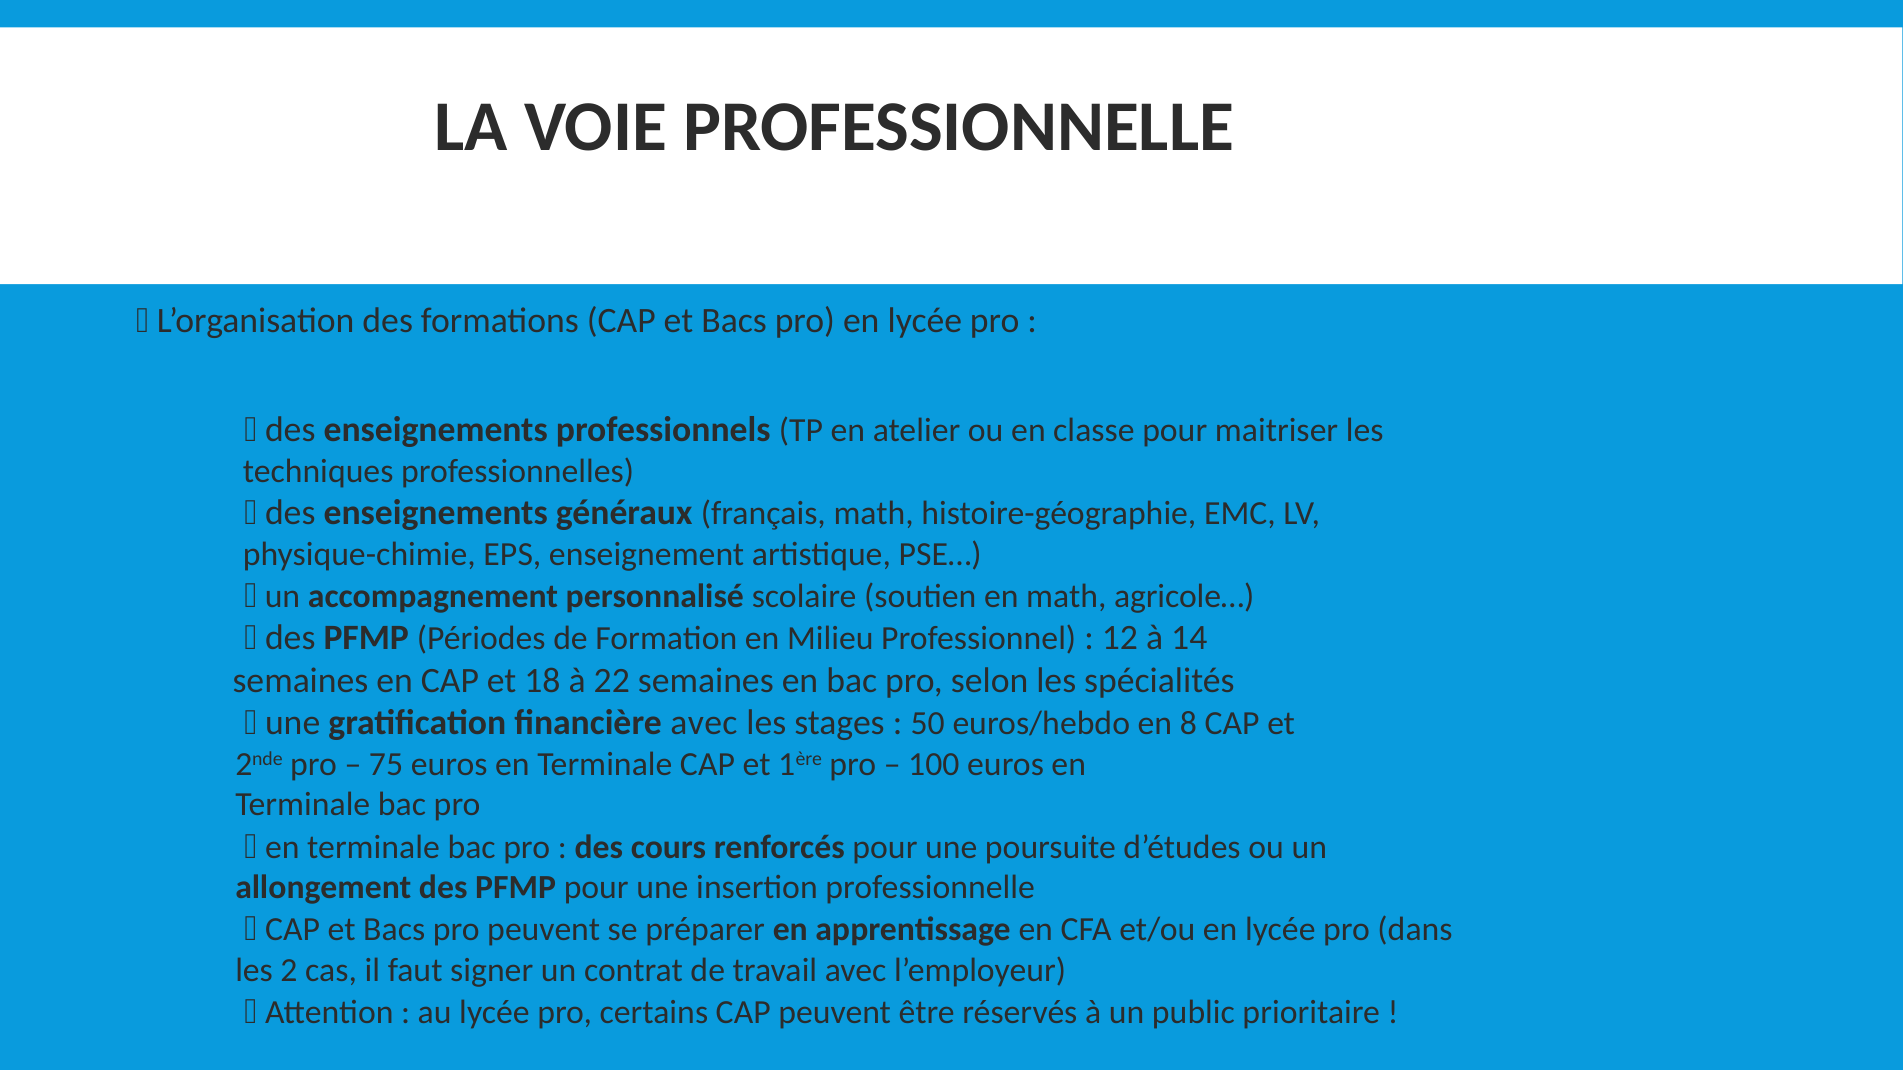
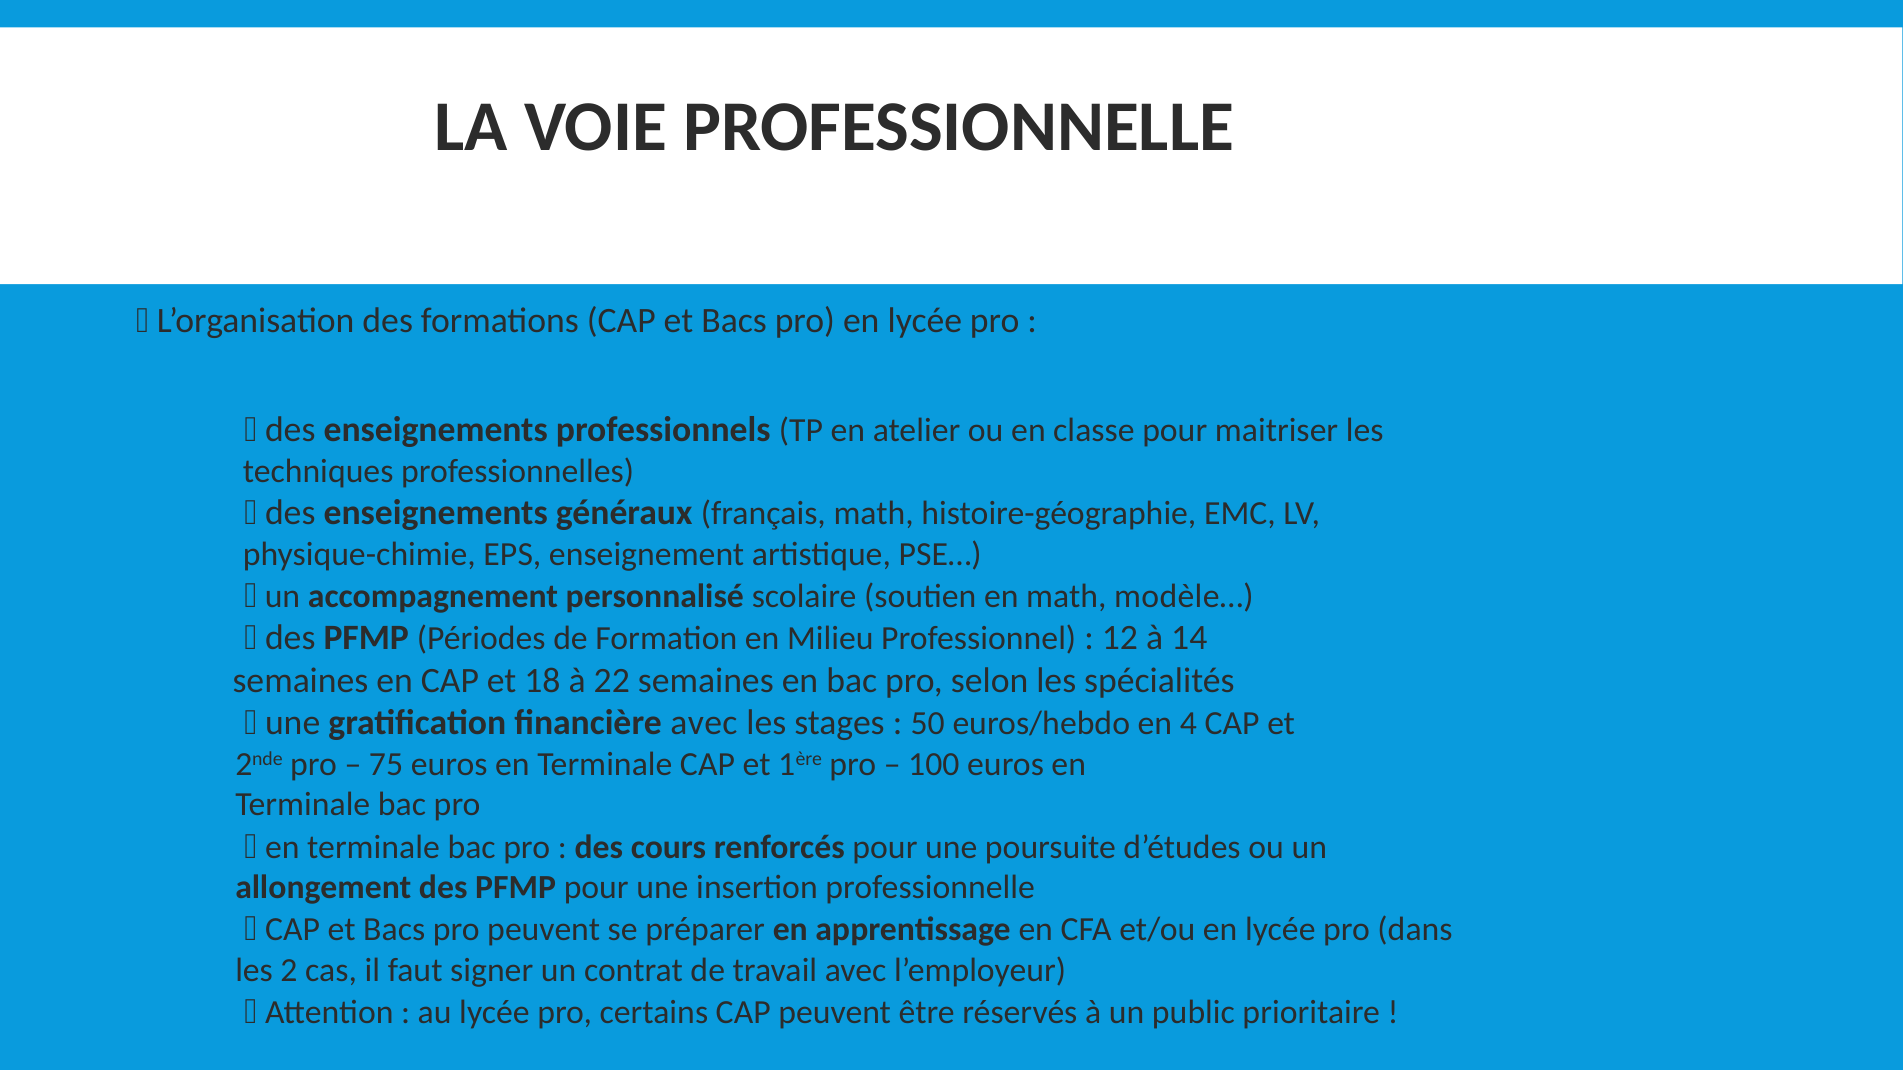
agricole…: agricole… -> modèle…
8: 8 -> 4
